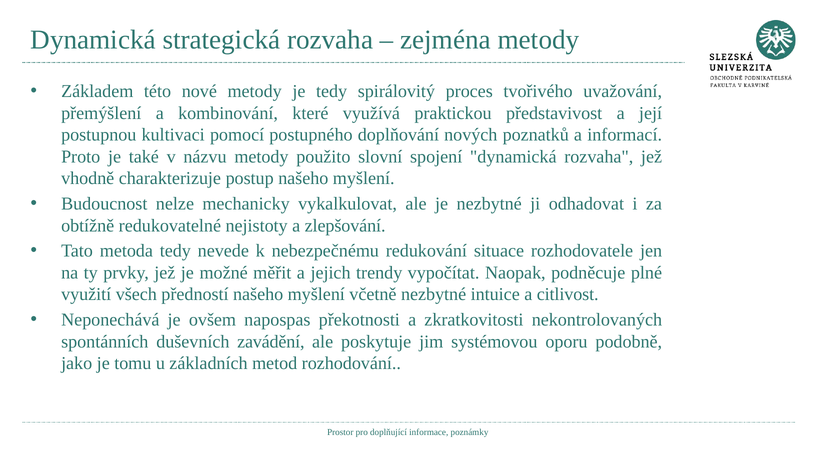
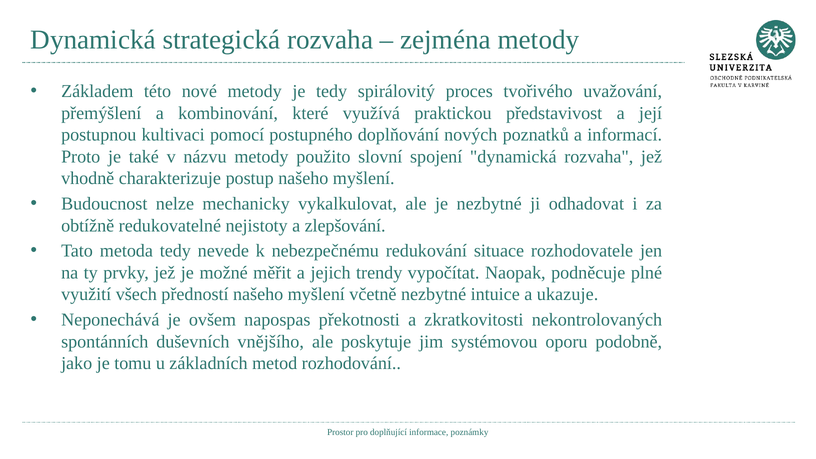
citlivost: citlivost -> ukazuje
zavádění: zavádění -> vnějšího
